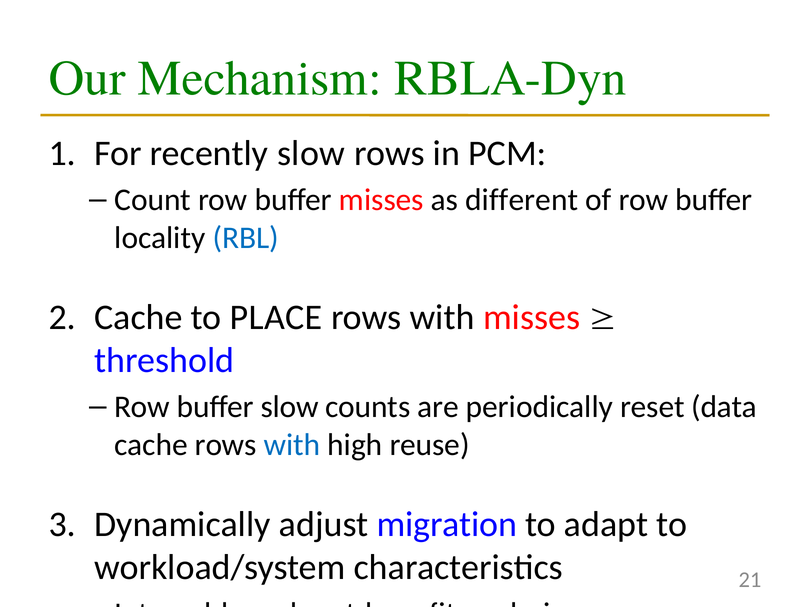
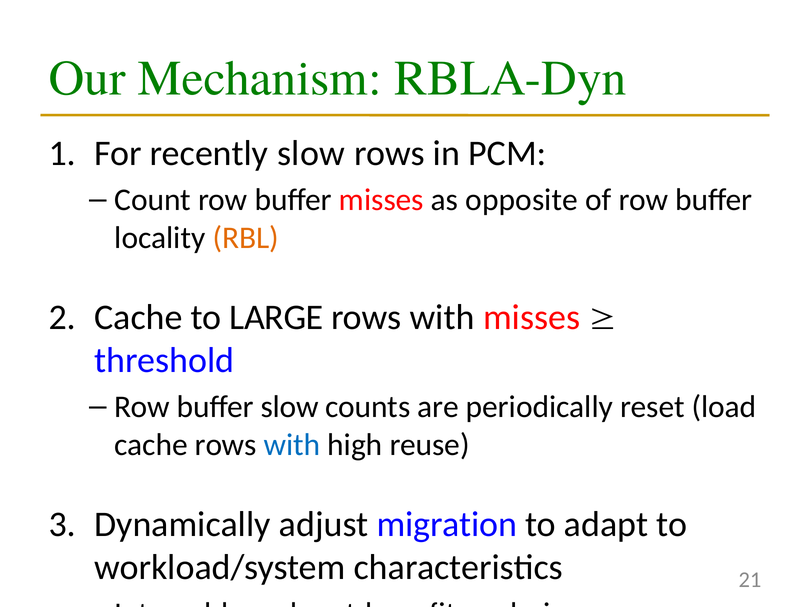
different: different -> opposite
RBL colour: blue -> orange
PLACE: PLACE -> LARGE
data: data -> load
